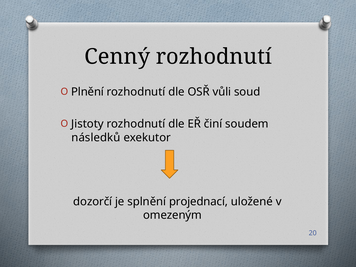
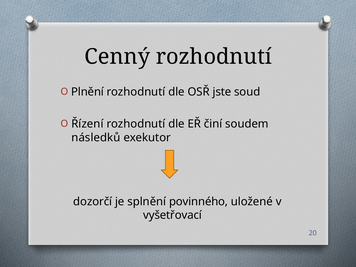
vůli: vůli -> jste
Jistoty: Jistoty -> Řízení
projednací: projednací -> povinného
omezeným: omezeným -> vyšetřovací
